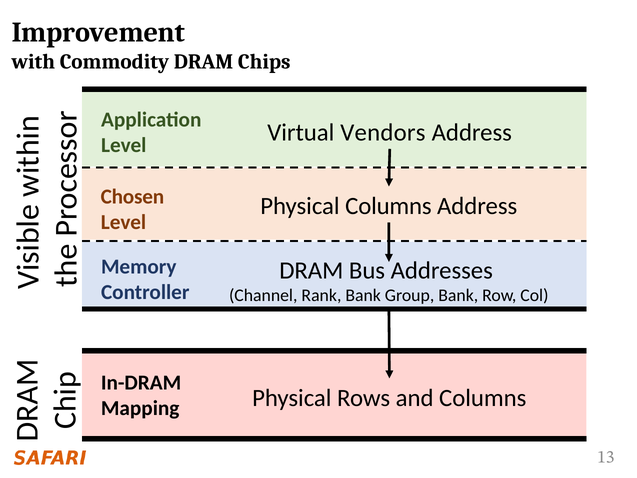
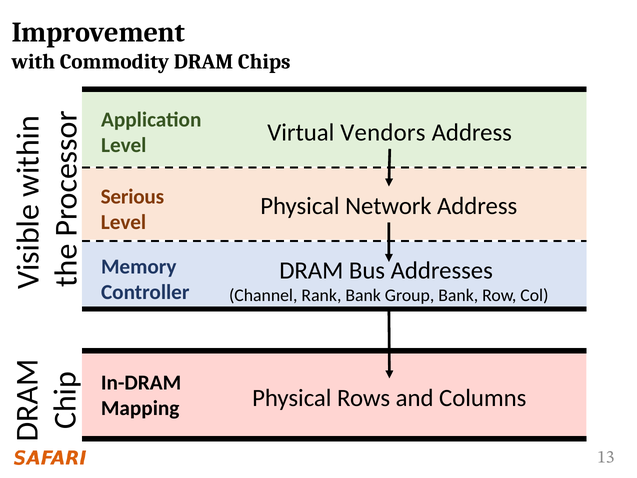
Chosen: Chosen -> Serious
Physical Columns: Columns -> Network
